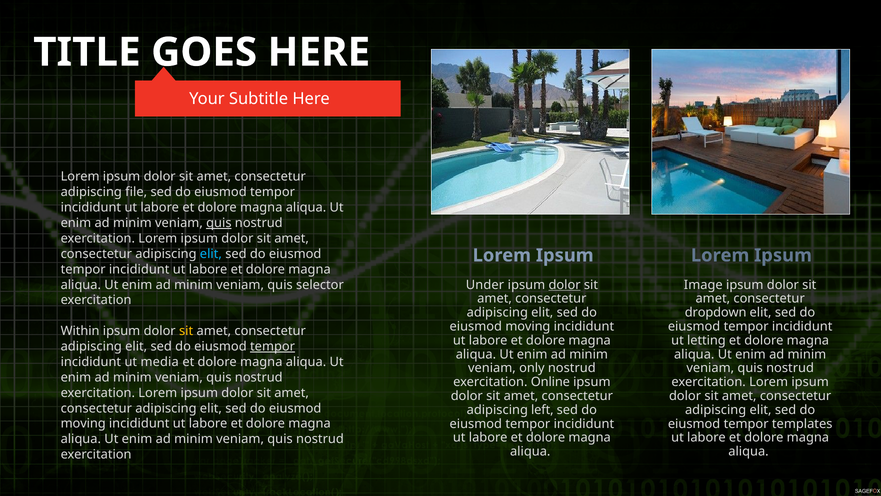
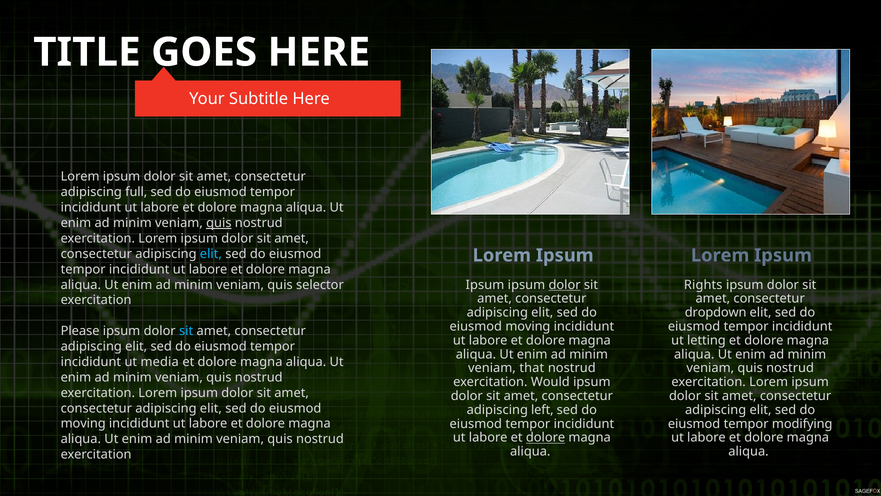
file: file -> full
Under at (485, 285): Under -> Ipsum
Image: Image -> Rights
Within: Within -> Please
sit at (186, 331) colour: yellow -> light blue
tempor at (273, 346) underline: present -> none
only: only -> that
Online: Online -> Would
templates: templates -> modifying
dolore at (546, 437) underline: none -> present
